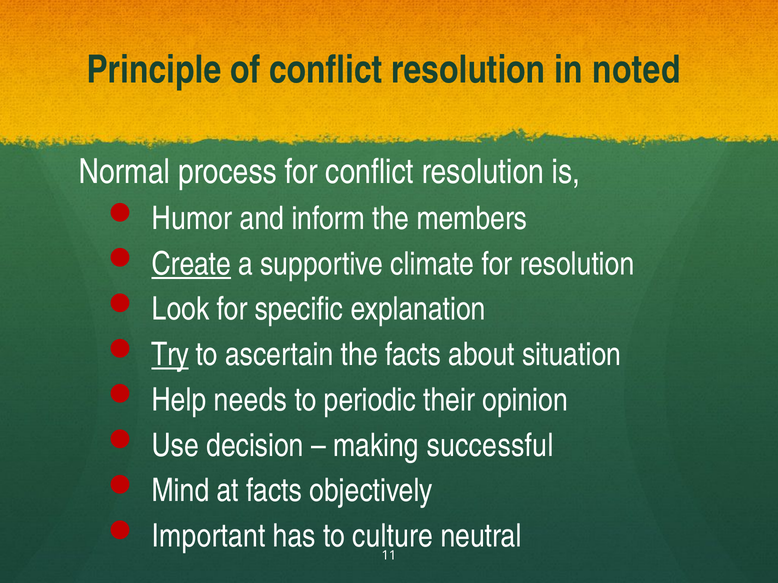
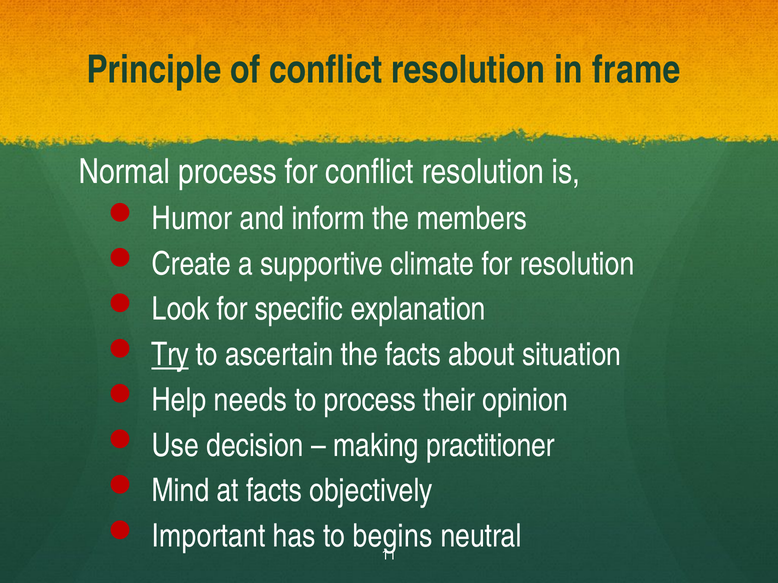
noted: noted -> frame
Create underline: present -> none
to periodic: periodic -> process
successful: successful -> practitioner
culture: culture -> begins
